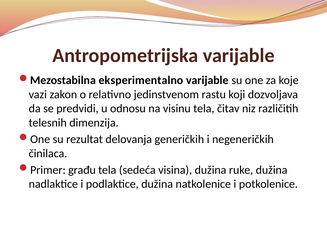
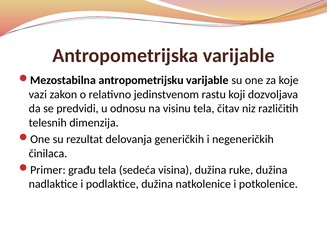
eksperimentalno: eksperimentalno -> antropometrijsku
